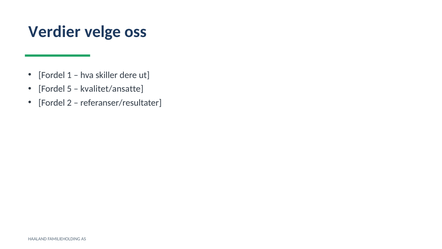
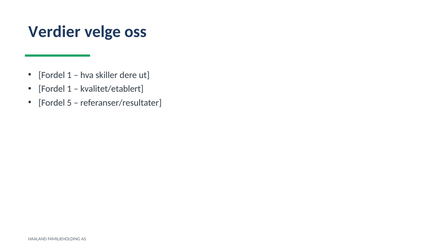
5 at (69, 89): 5 -> 1
kvalitet/ansatte: kvalitet/ansatte -> kvalitet/etablert
2: 2 -> 5
